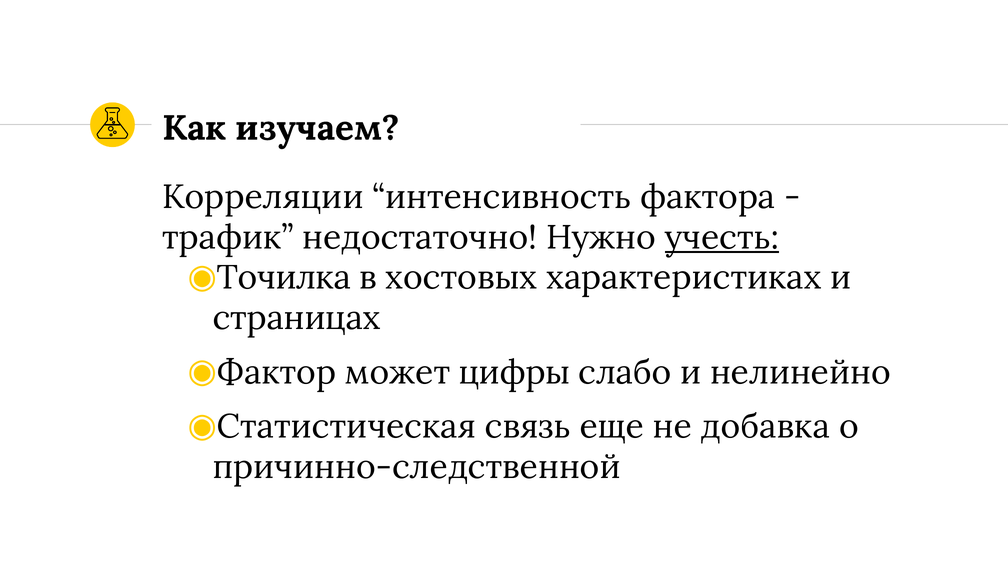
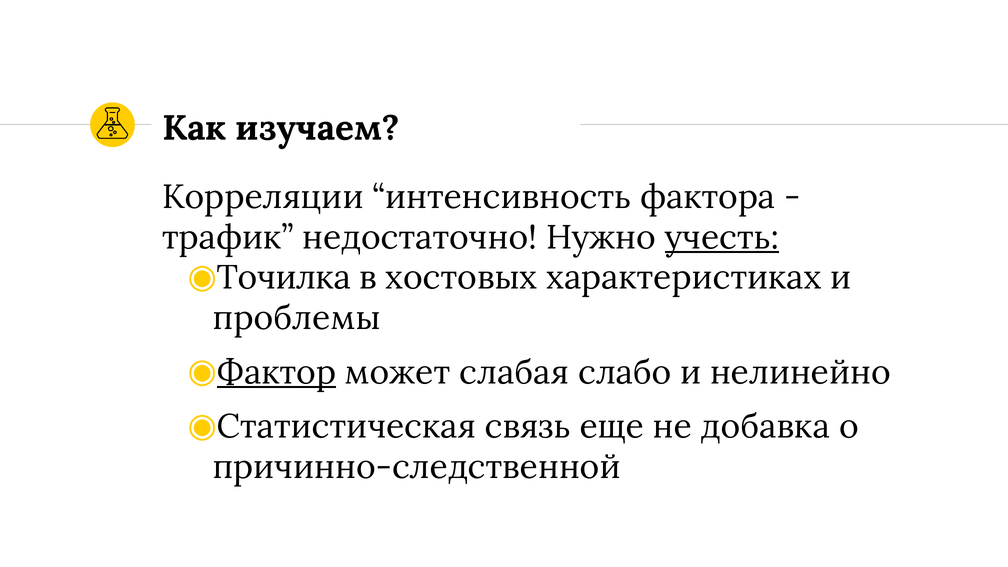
страницах: страницах -> проблемы
Фактор underline: none -> present
цифры: цифры -> слабая
